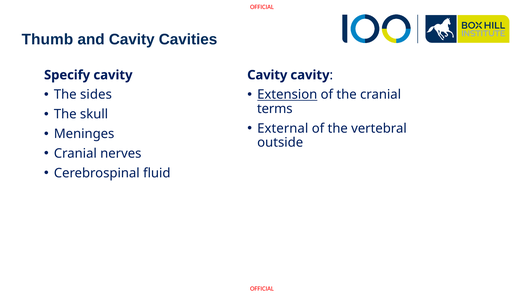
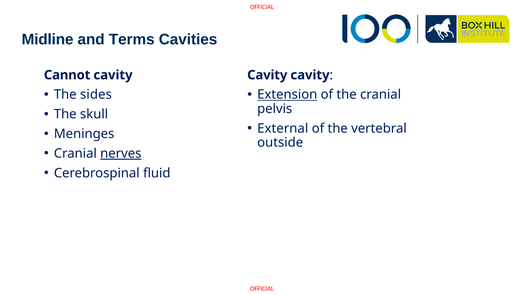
Thumb: Thumb -> Midline
and Cavity: Cavity -> Terms
Specify: Specify -> Cannot
terms: terms -> pelvis
nerves underline: none -> present
